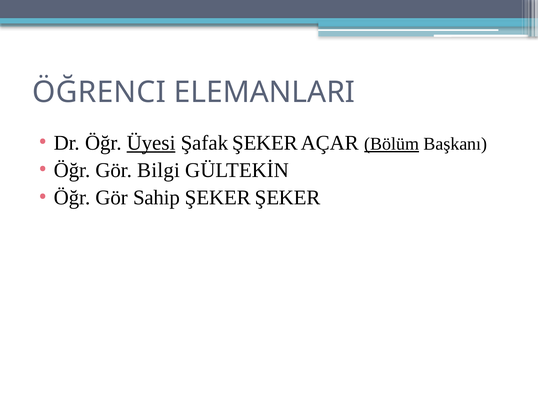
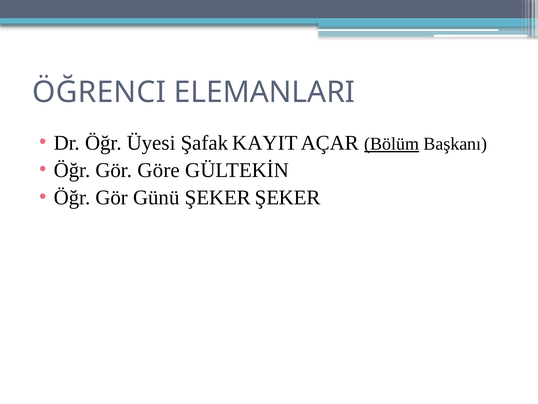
Üyesi underline: present -> none
Şafak ŞEKER: ŞEKER -> KAYIT
Bilgi: Bilgi -> Göre
Sahip: Sahip -> Günü
